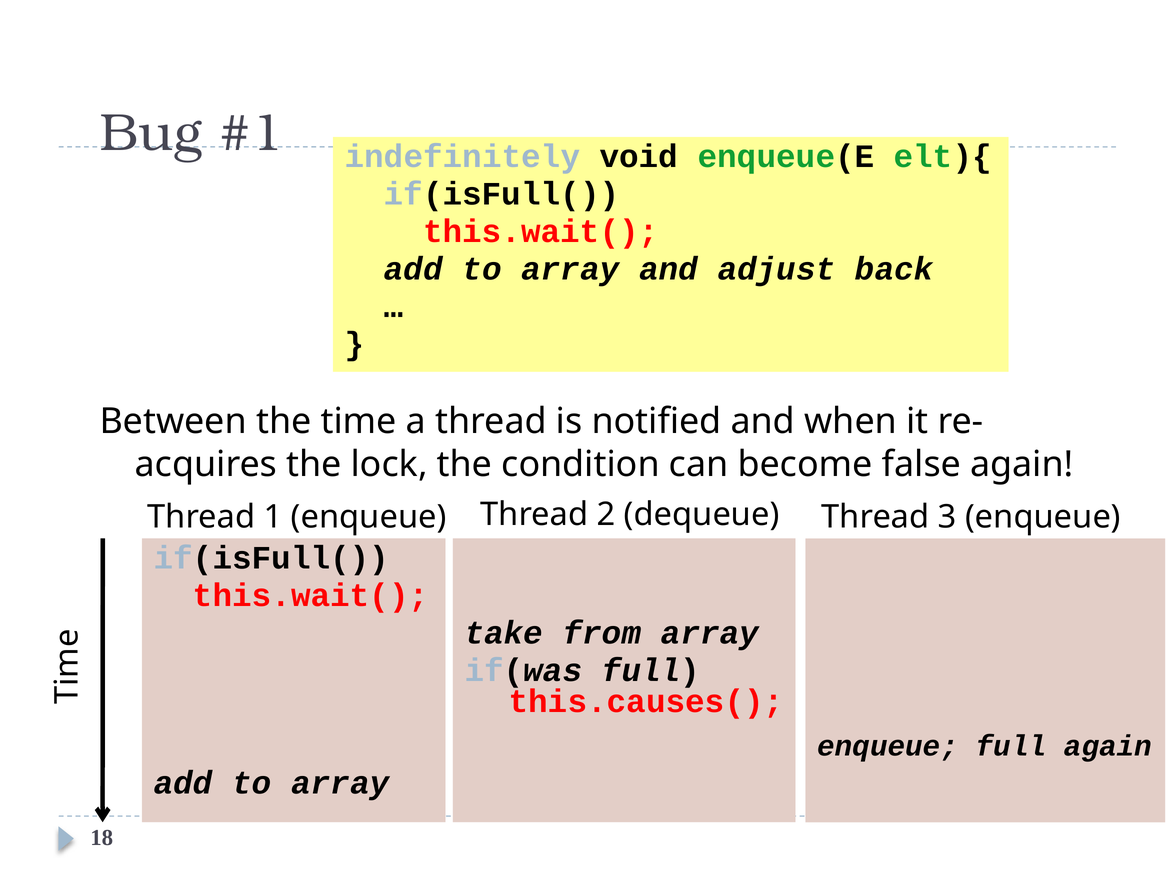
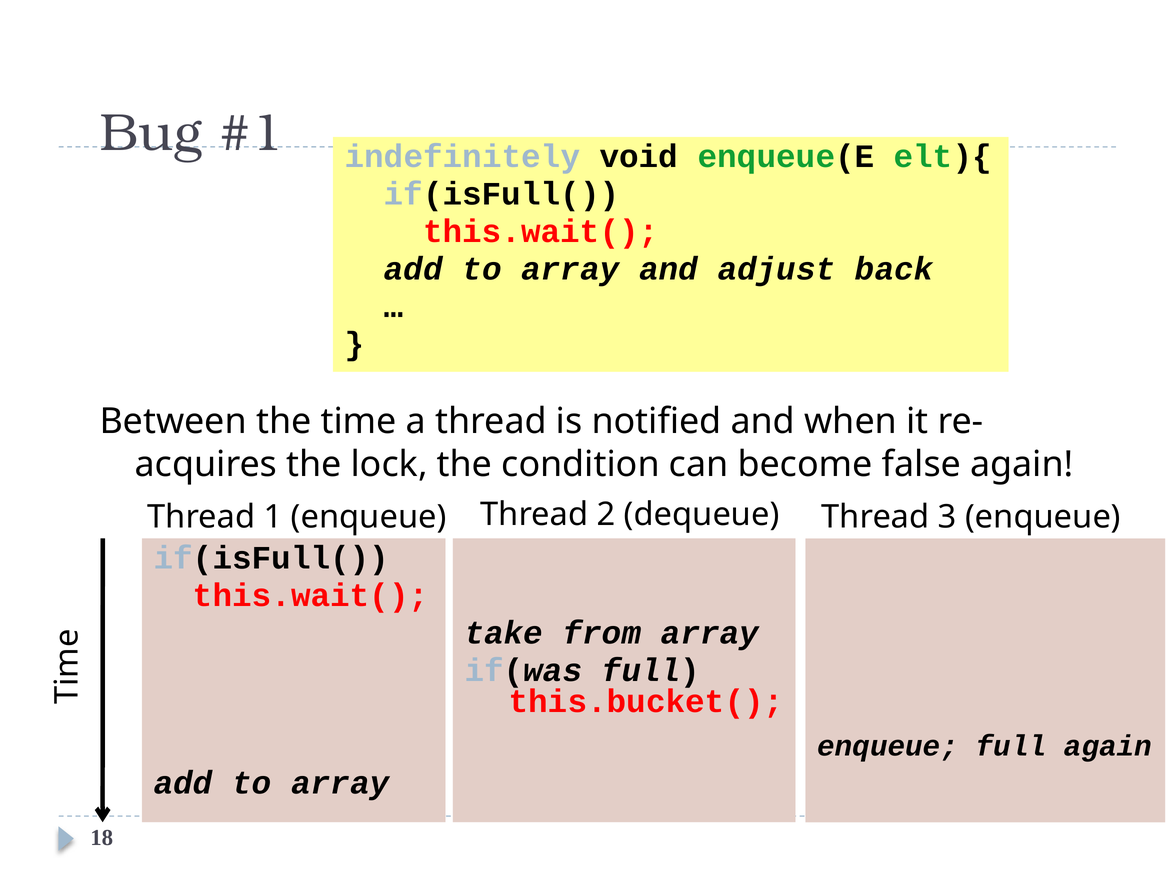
this.causes(: this.causes( -> this.bucket(
